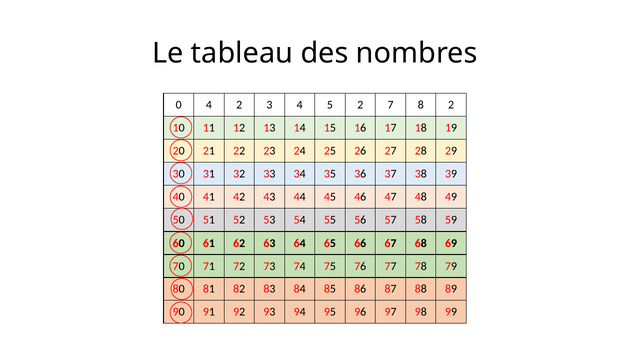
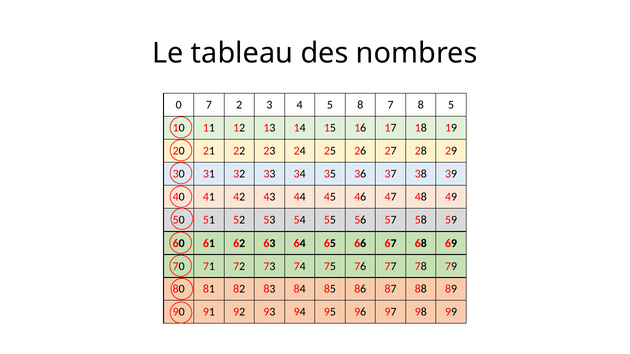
0 4: 4 -> 7
5 2: 2 -> 8
8 2: 2 -> 5
